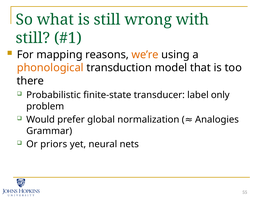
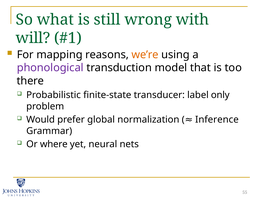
still at (33, 38): still -> will
phonological colour: orange -> purple
Analogies: Analogies -> Inference
priors: priors -> where
